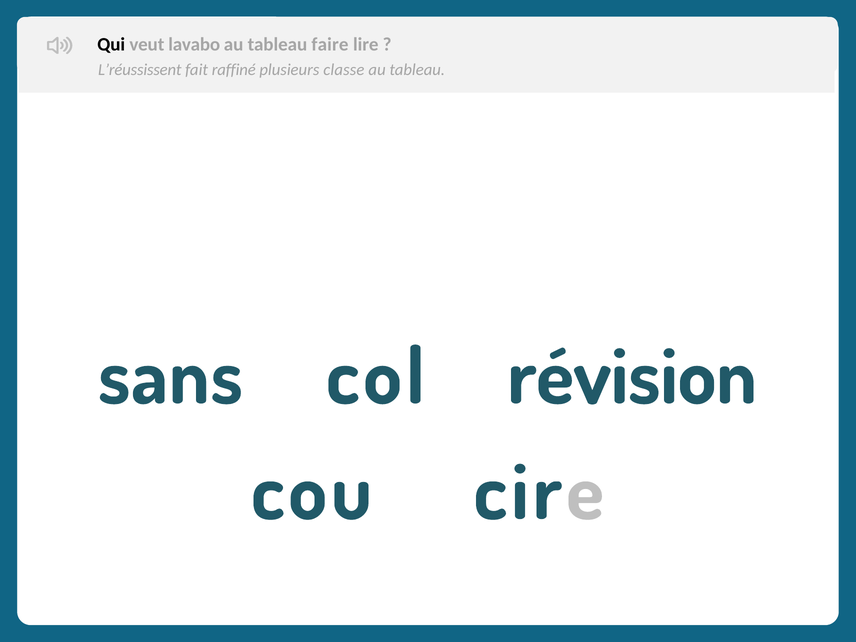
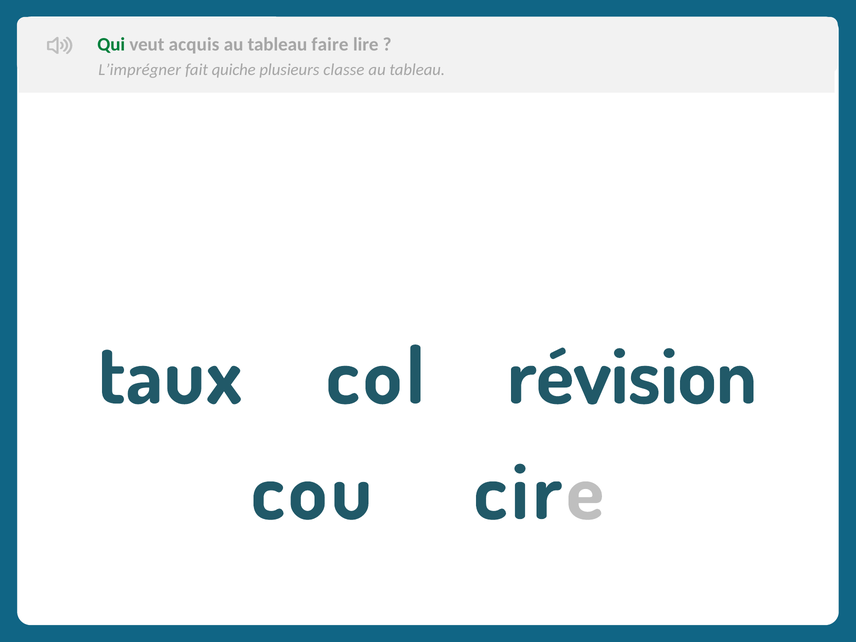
Qui colour: black -> green
lavabo: lavabo -> acquis
L’réussissent: L’réussissent -> L’imprégner
raffiné: raffiné -> quiche
sans: sans -> taux
